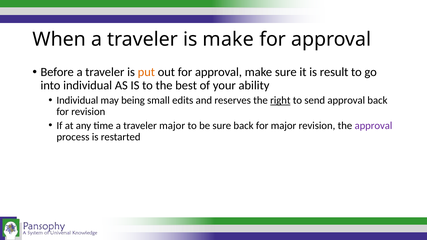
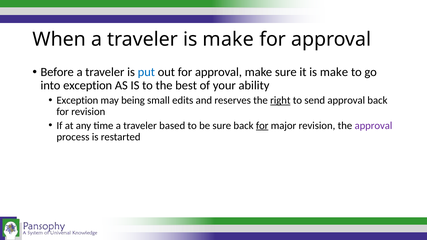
put colour: orange -> blue
it is result: result -> make
into individual: individual -> exception
Individual at (77, 100): Individual -> Exception
traveler major: major -> based
for at (262, 126) underline: none -> present
